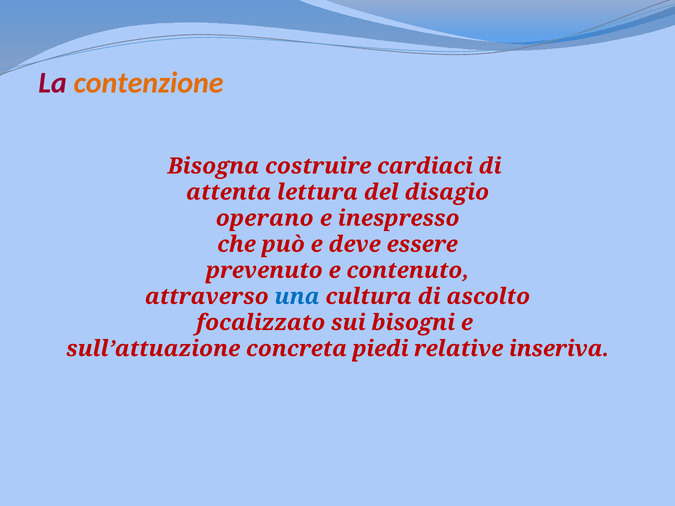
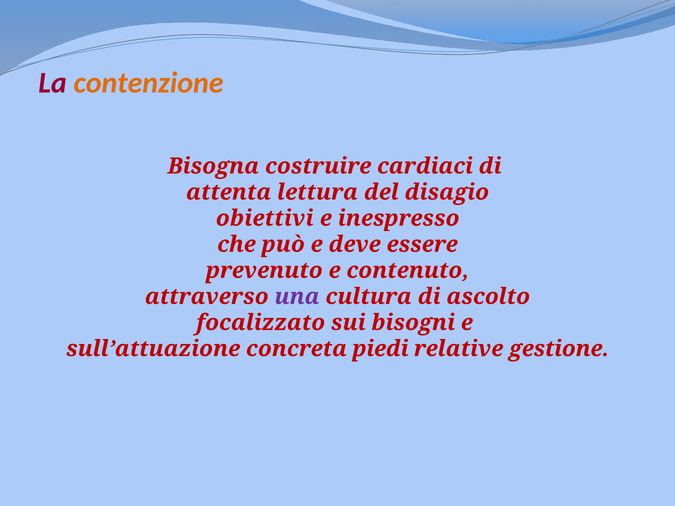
operano: operano -> obiettivi
una colour: blue -> purple
inseriva: inseriva -> gestione
